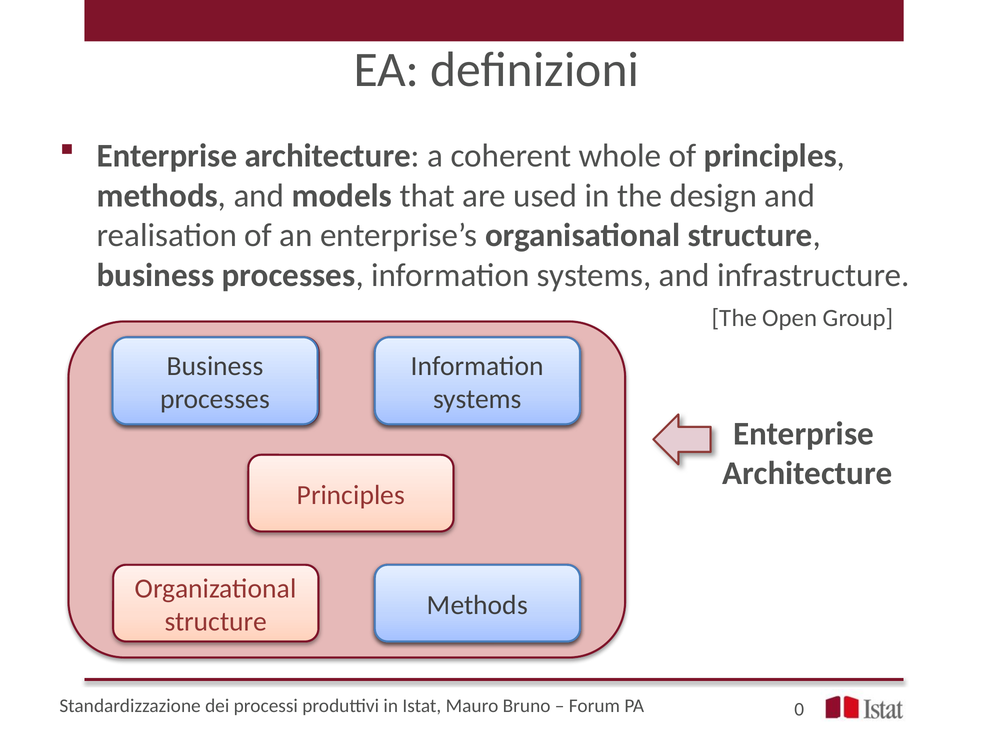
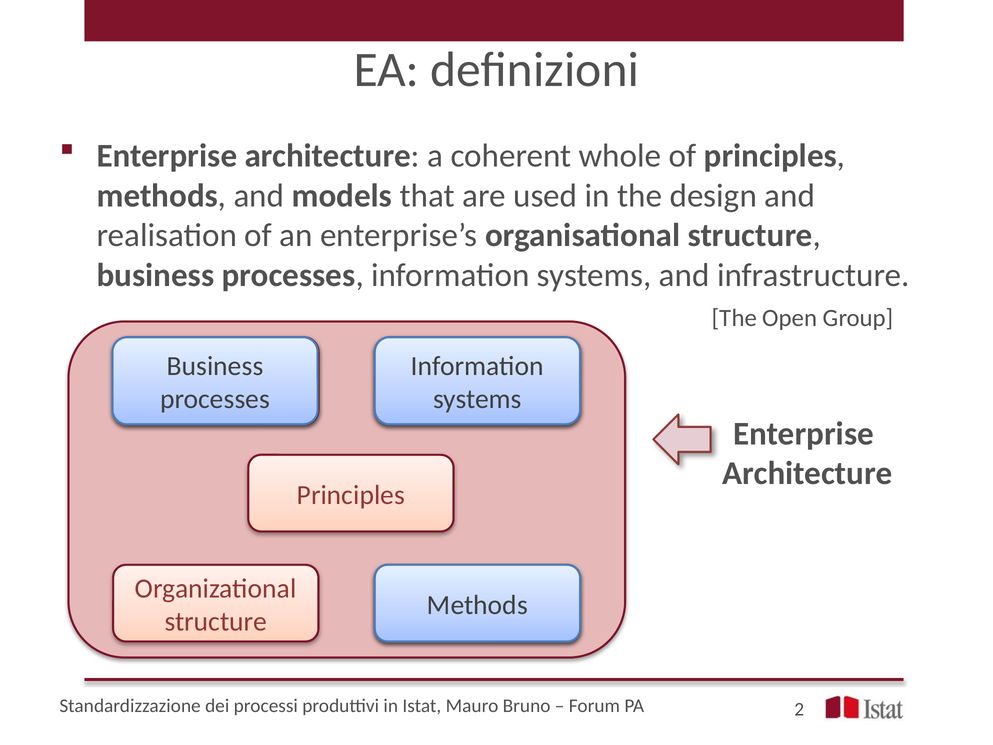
0: 0 -> 2
